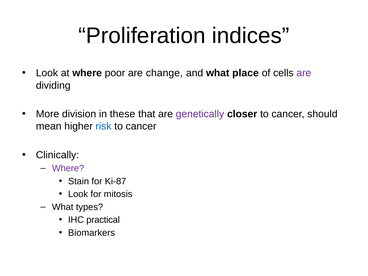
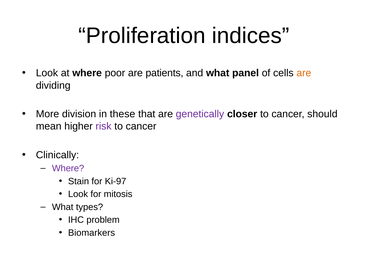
change: change -> patients
place: place -> panel
are at (304, 73) colour: purple -> orange
risk colour: blue -> purple
Ki-87: Ki-87 -> Ki-97
practical: practical -> problem
